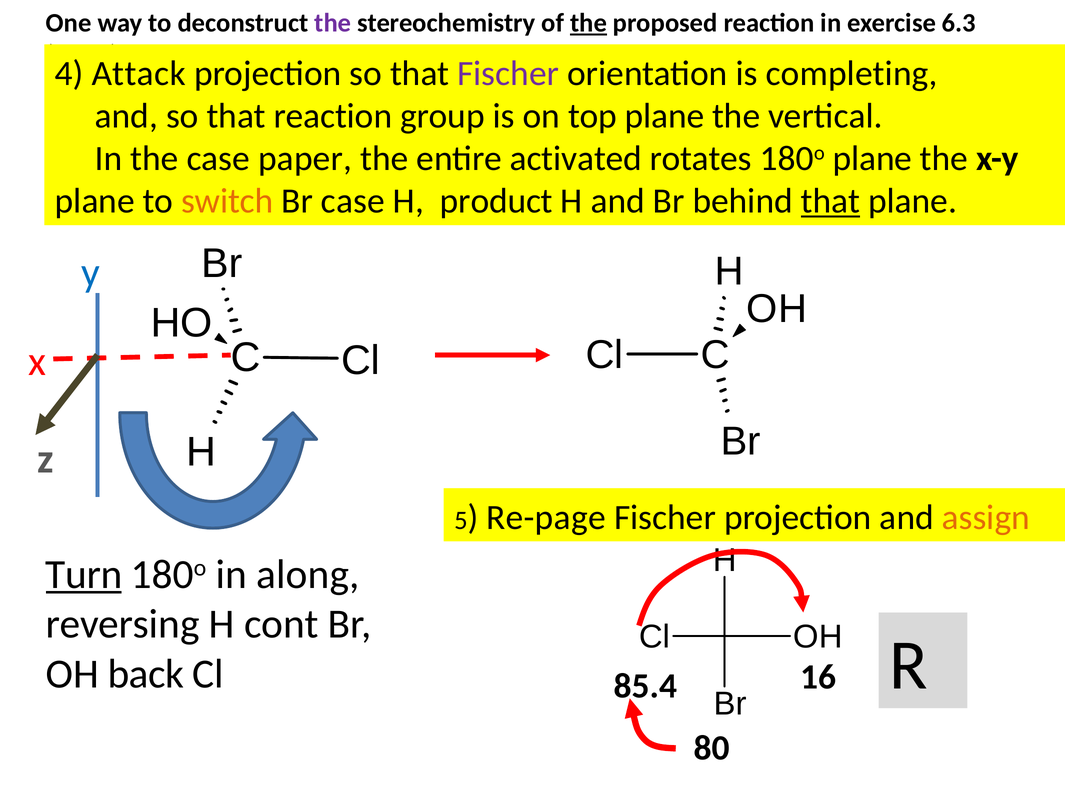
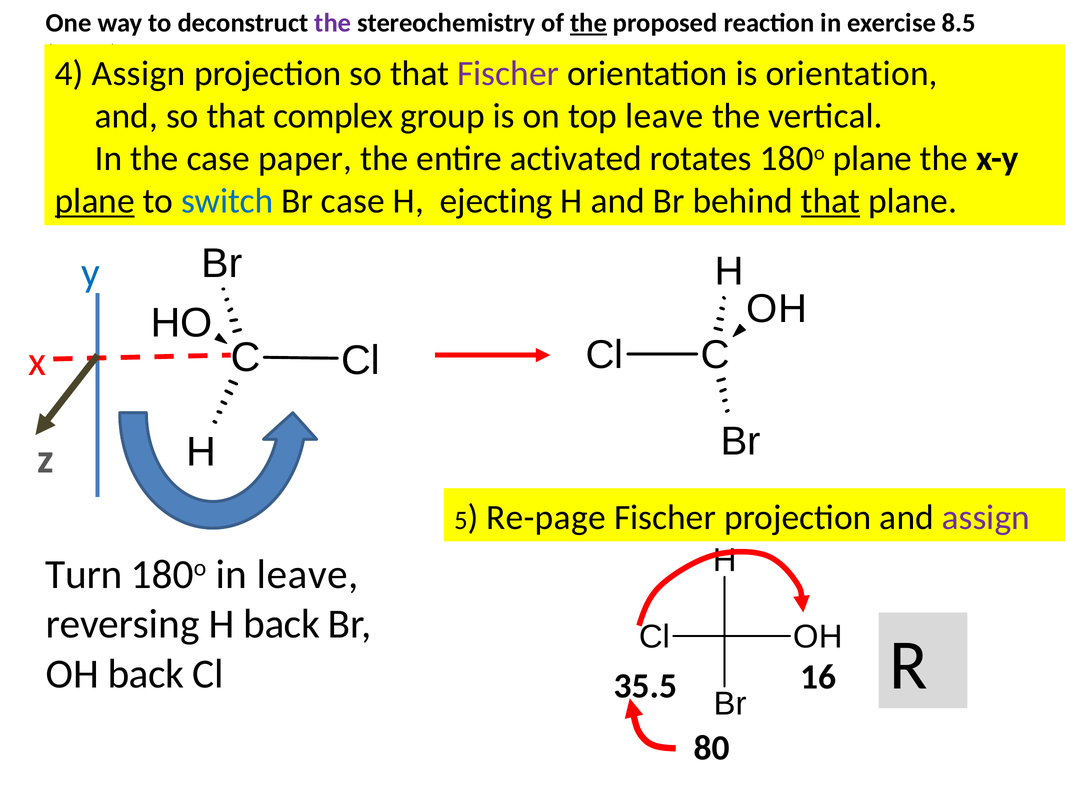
6.3: 6.3 -> 8.5
4 Attack: Attack -> Assign
is completing: completing -> orientation
that reaction: reaction -> complex
top plane: plane -> leave
plane at (95, 201) underline: none -> present
switch colour: orange -> blue
product: product -> ejecting
assign at (986, 517) colour: orange -> purple
Turn underline: present -> none
in along: along -> leave
H cont: cont -> back
85.4: 85.4 -> 35.5
